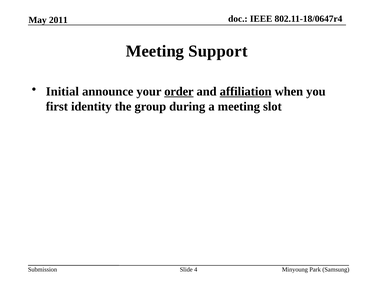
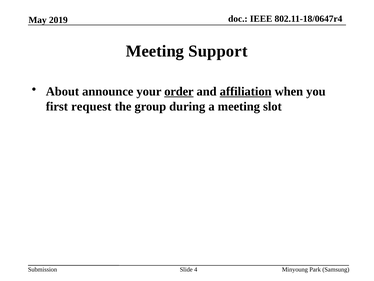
2011: 2011 -> 2019
Initial: Initial -> About
identity: identity -> request
